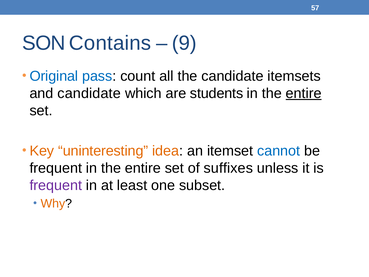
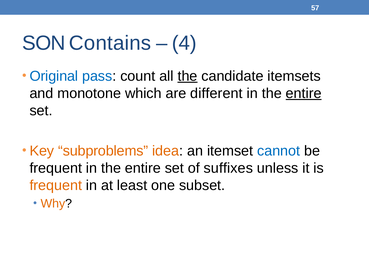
9: 9 -> 4
the at (188, 76) underline: none -> present
and candidate: candidate -> monotone
students: students -> different
uninteresting: uninteresting -> subproblems
frequent at (56, 185) colour: purple -> orange
